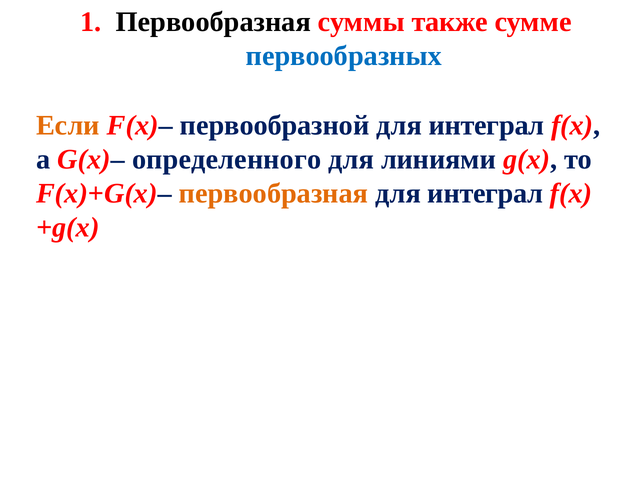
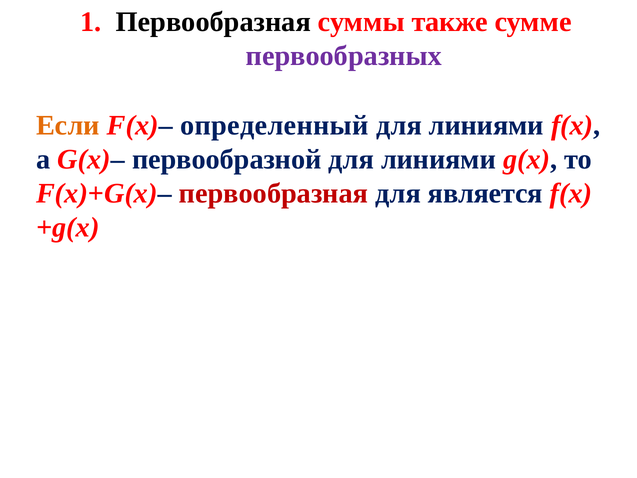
первообразных colour: blue -> purple
первообразной: первообразной -> определенный
интеграл at (486, 126): интеграл -> линиями
определенного: определенного -> первообразной
первообразная at (274, 193) colour: orange -> red
интеграл at (485, 193): интеграл -> является
